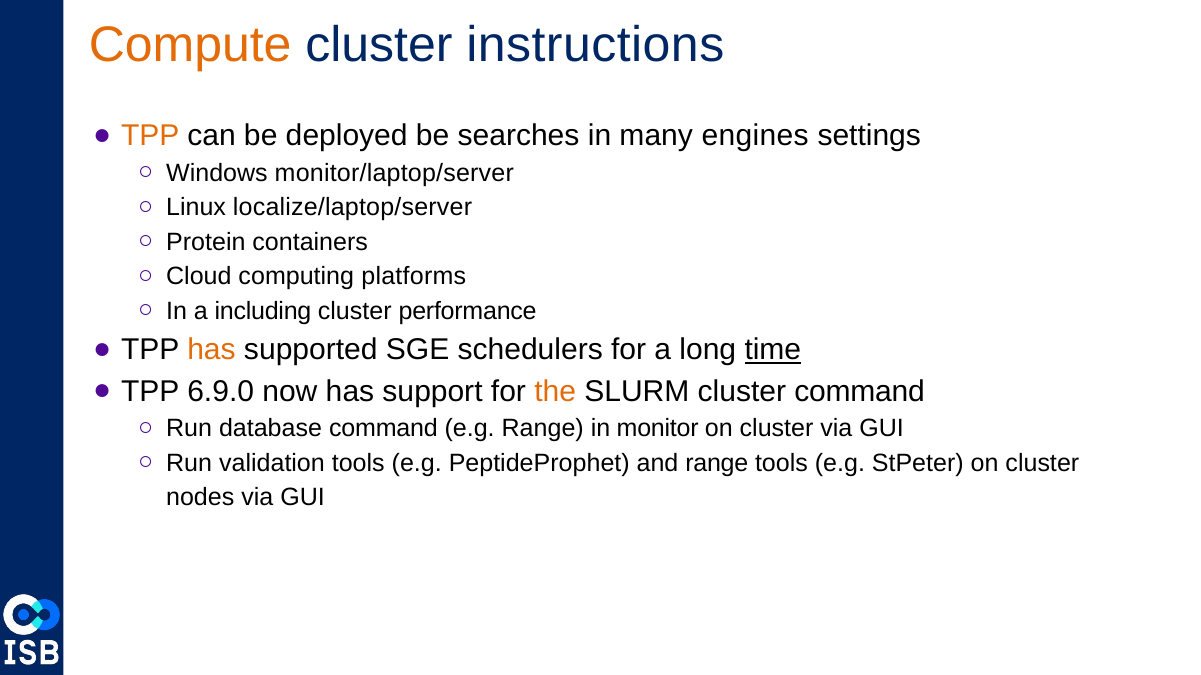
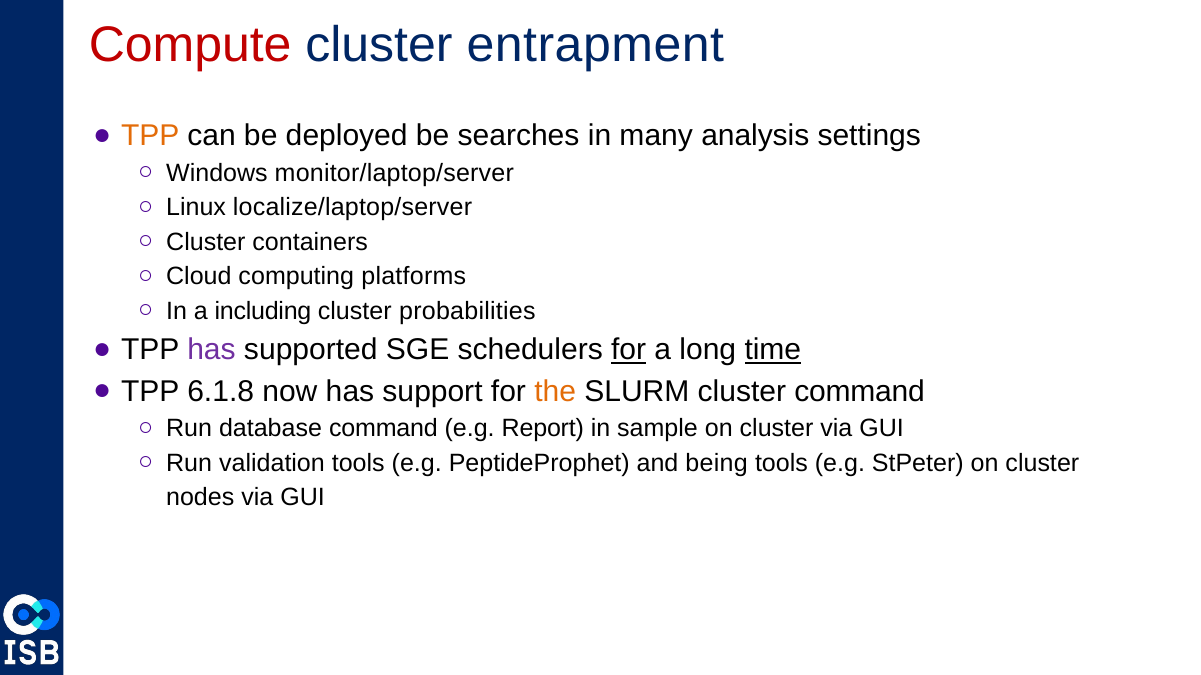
Compute colour: orange -> red
instructions: instructions -> entrapment
engines: engines -> analysis
Protein at (206, 242): Protein -> Cluster
performance: performance -> probabilities
has at (211, 350) colour: orange -> purple
for at (629, 350) underline: none -> present
6.9.0: 6.9.0 -> 6.1.8
e.g Range: Range -> Report
monitor: monitor -> sample
and range: range -> being
